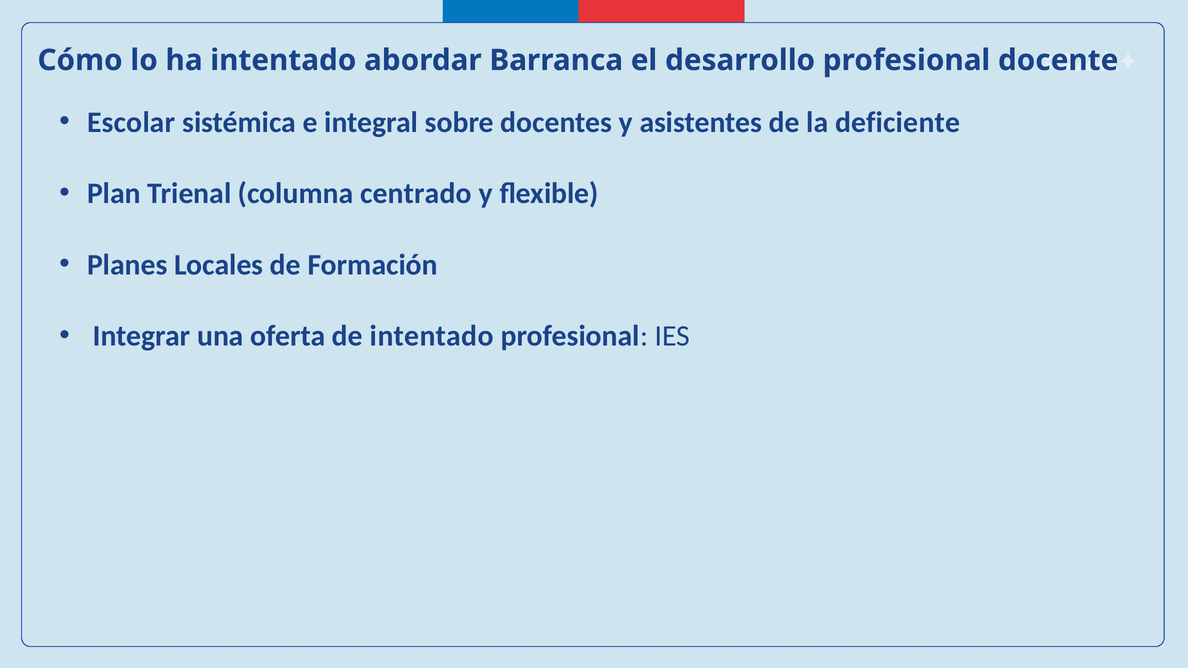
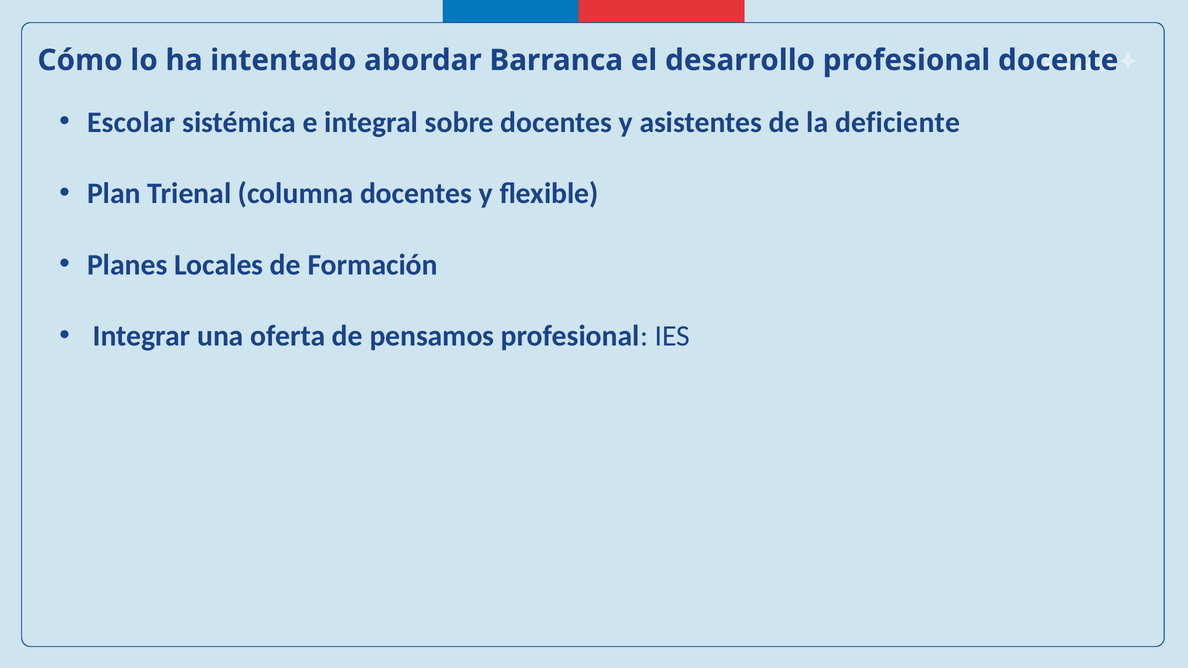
columna centrado: centrado -> docentes
de intentado: intentado -> pensamos
